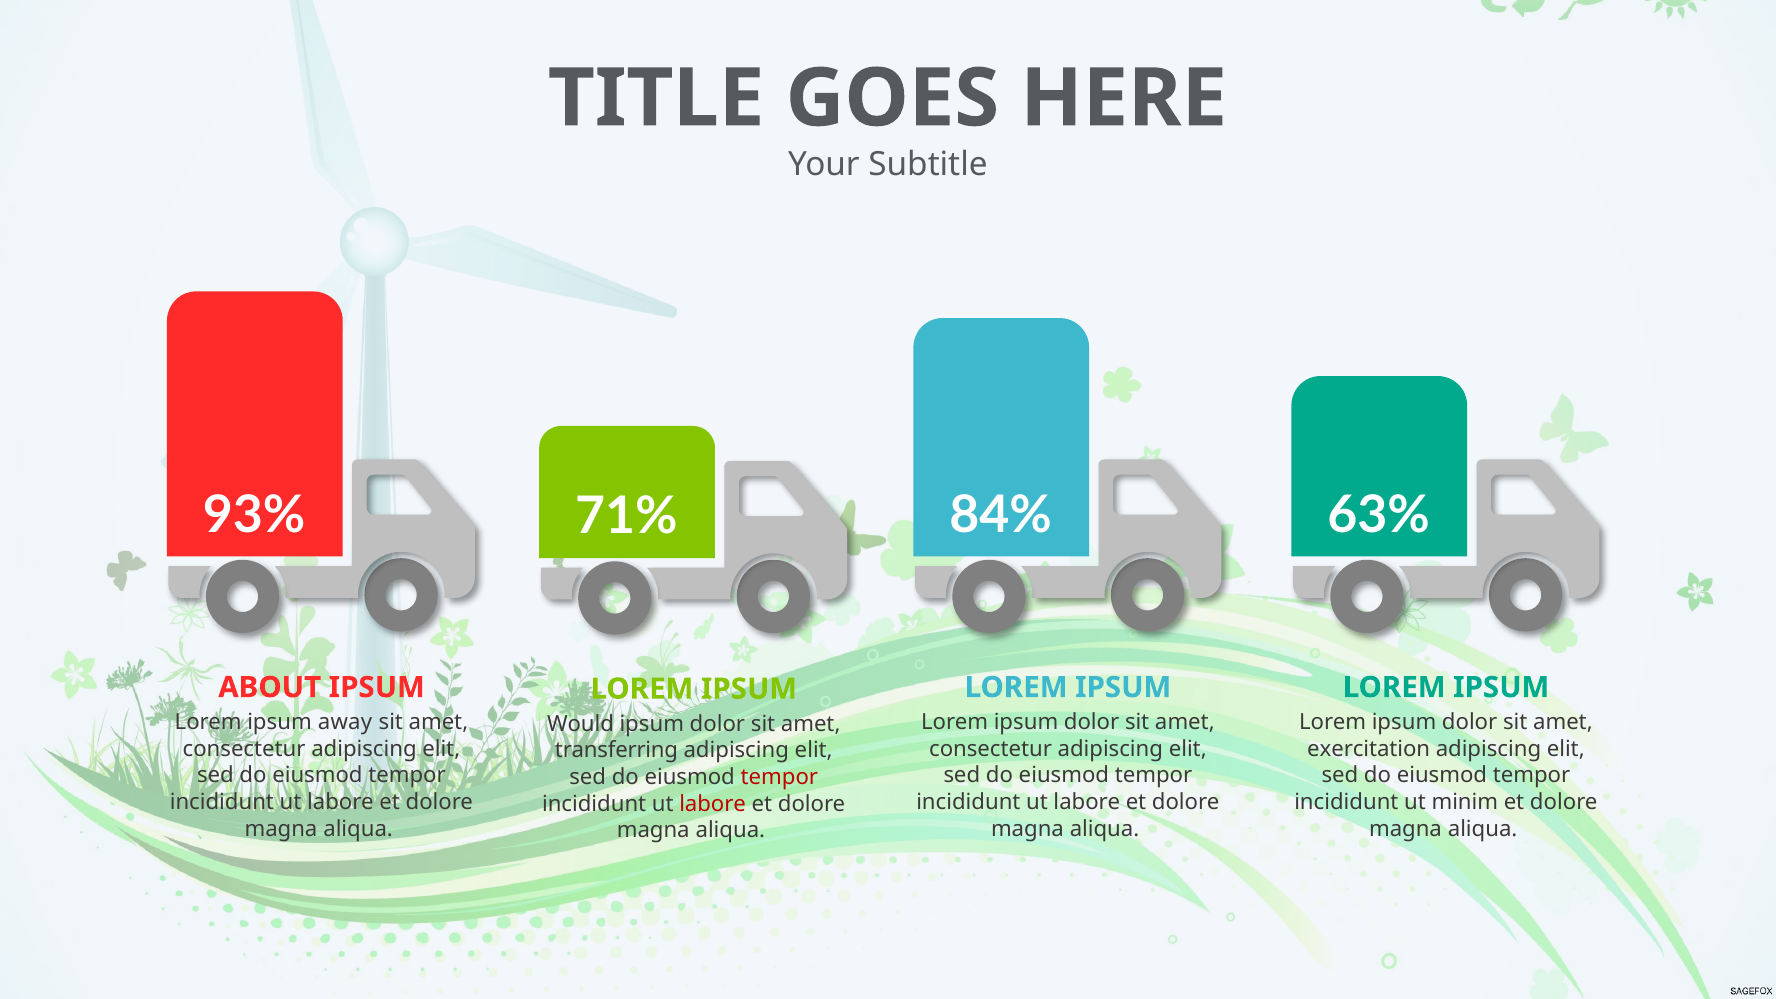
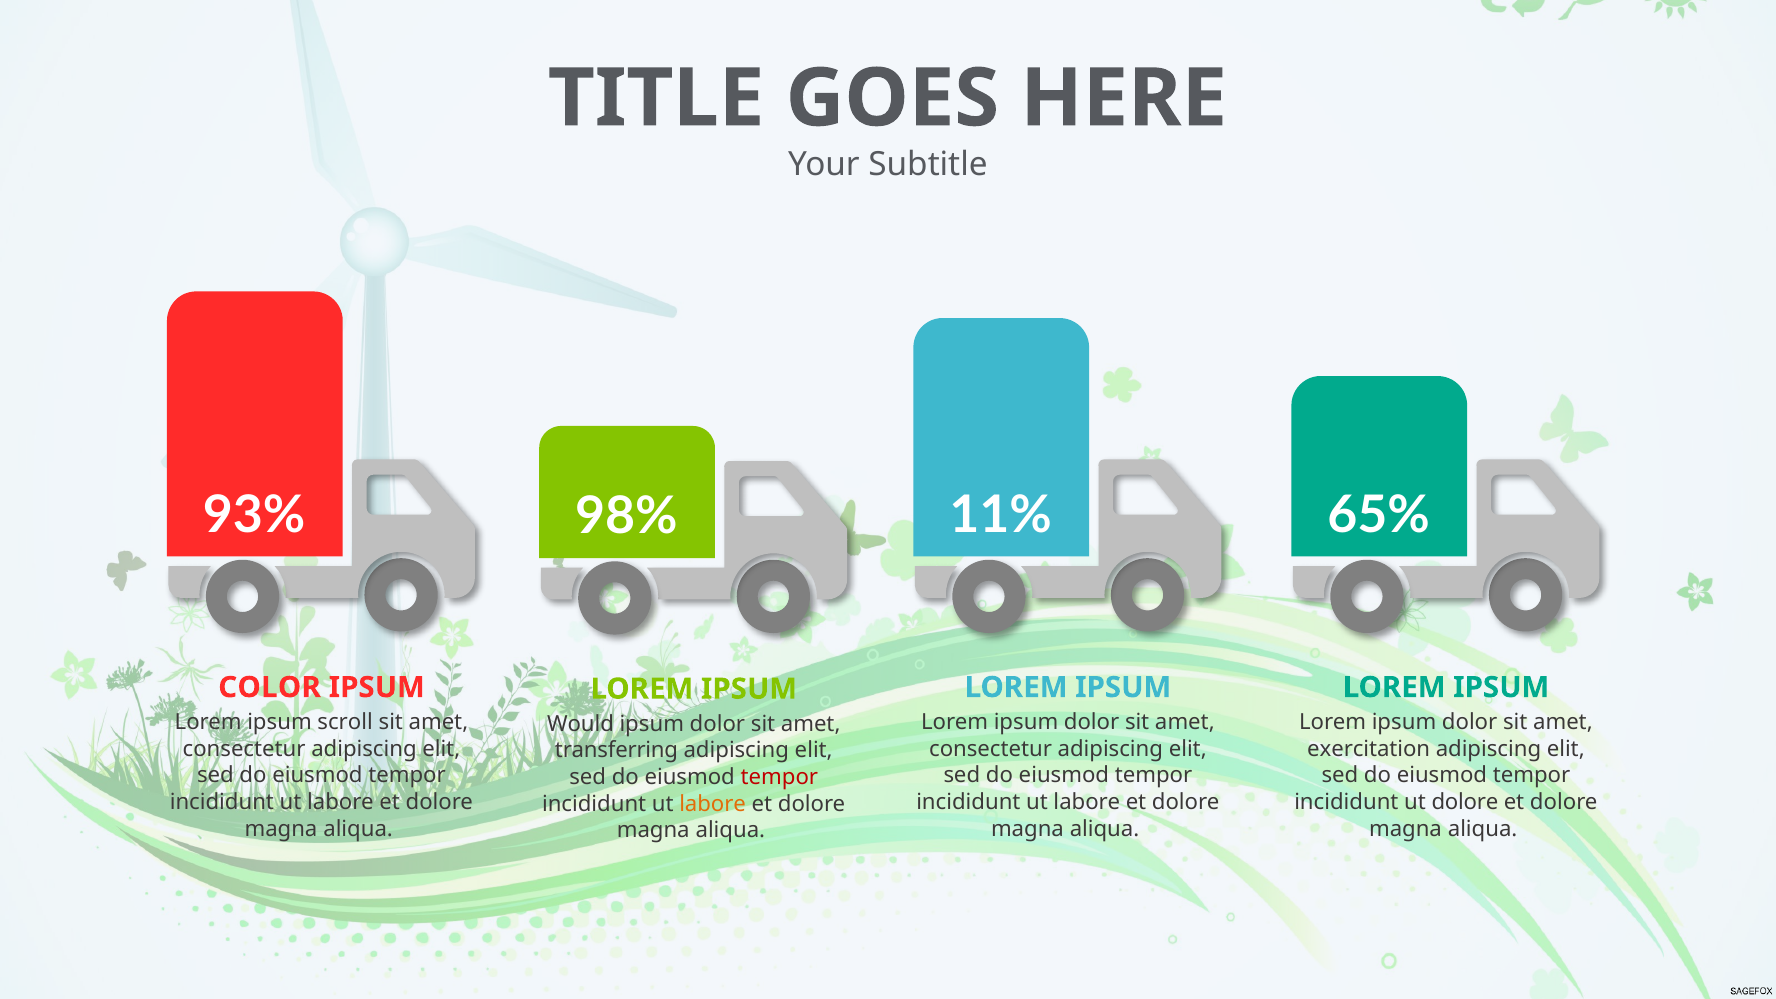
84%: 84% -> 11%
63%: 63% -> 65%
71%: 71% -> 98%
ABOUT: ABOUT -> COLOR
away: away -> scroll
ut minim: minim -> dolore
labore at (713, 804) colour: red -> orange
